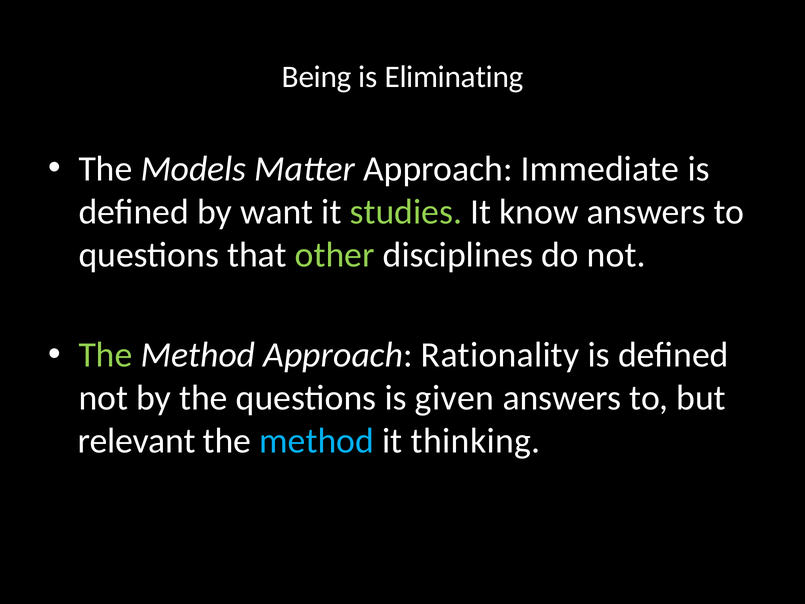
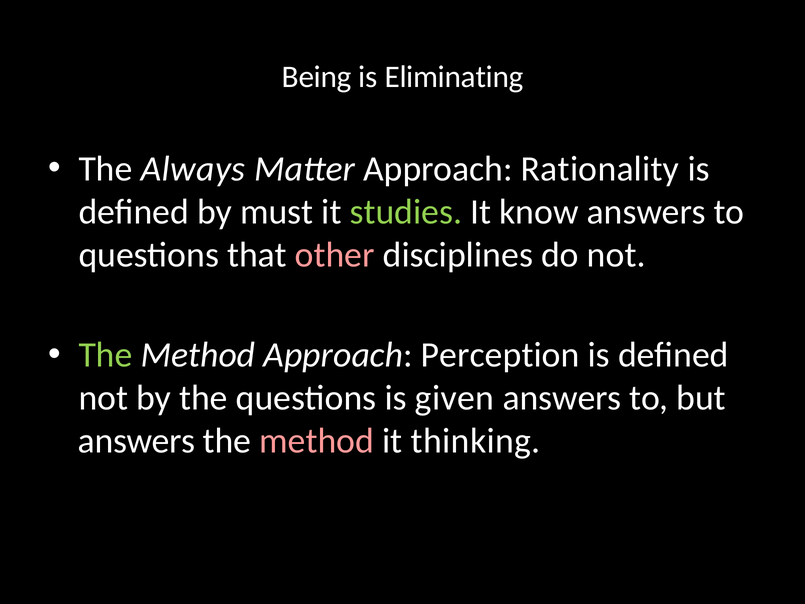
Models: Models -> Always
Immediate: Immediate -> Rationality
want: want -> must
other colour: light green -> pink
Rationality: Rationality -> Perception
relevant at (137, 441): relevant -> answers
method at (317, 441) colour: light blue -> pink
